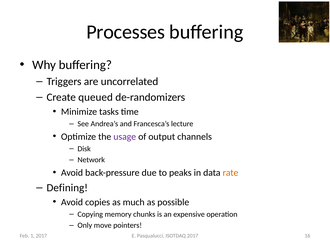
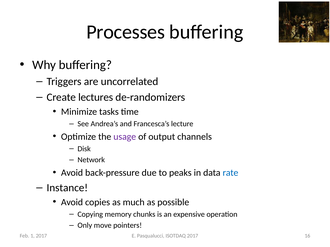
queued: queued -> lectures
rate colour: orange -> blue
Defining: Defining -> Instance
